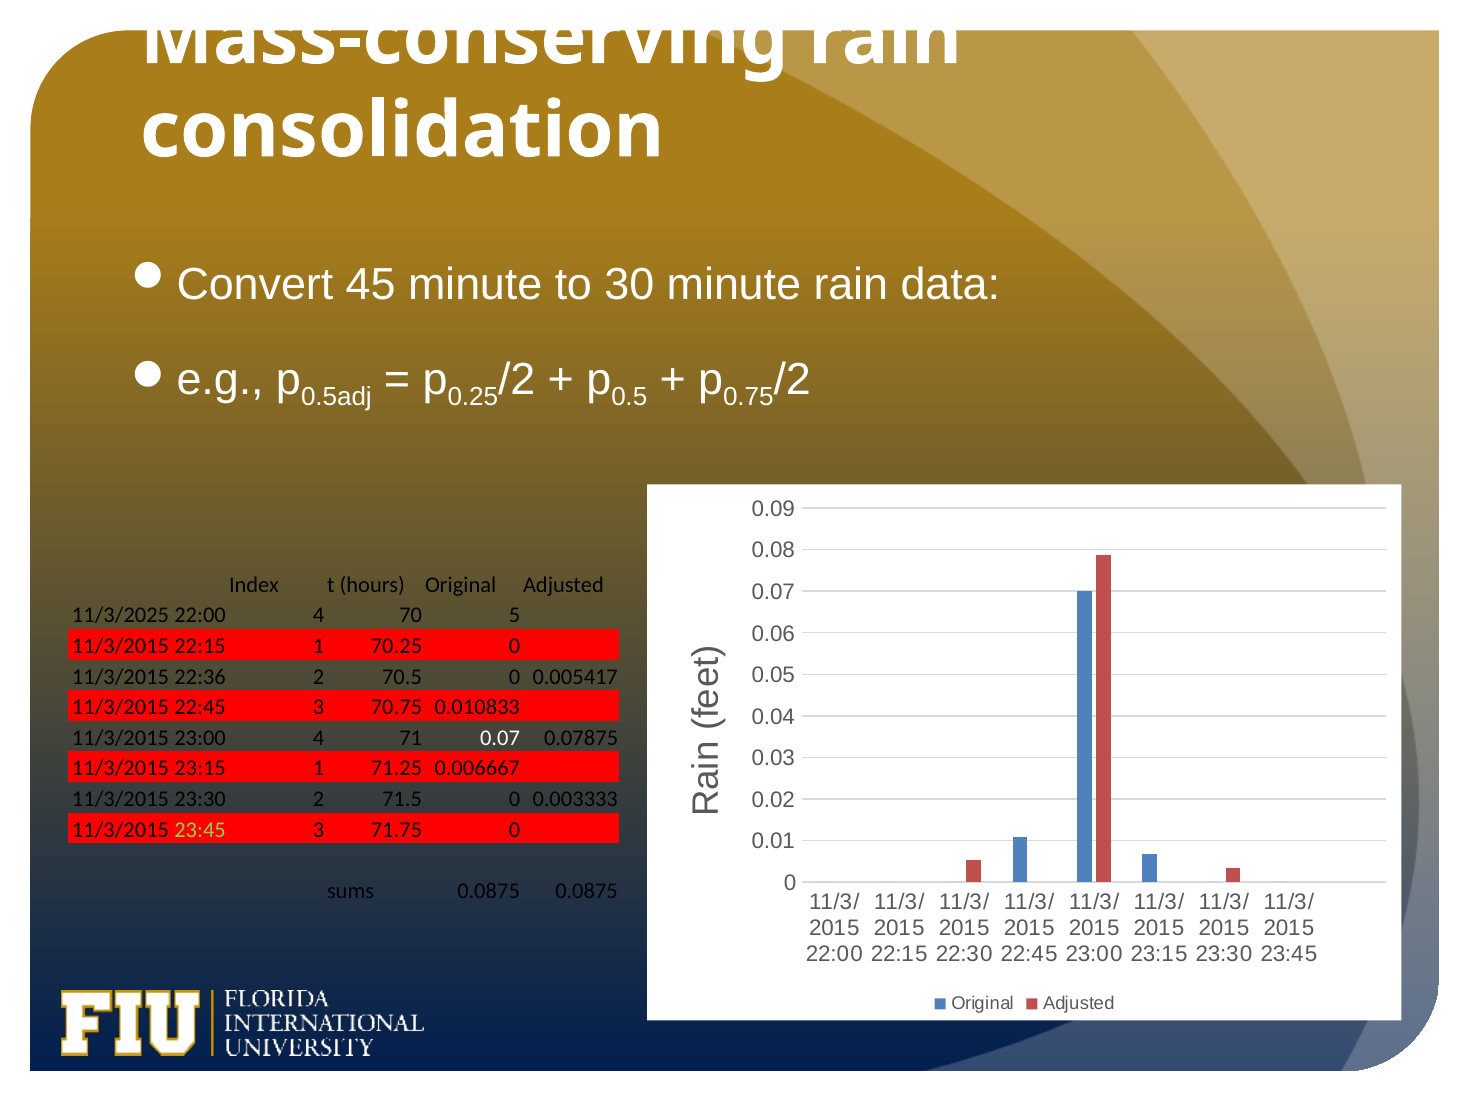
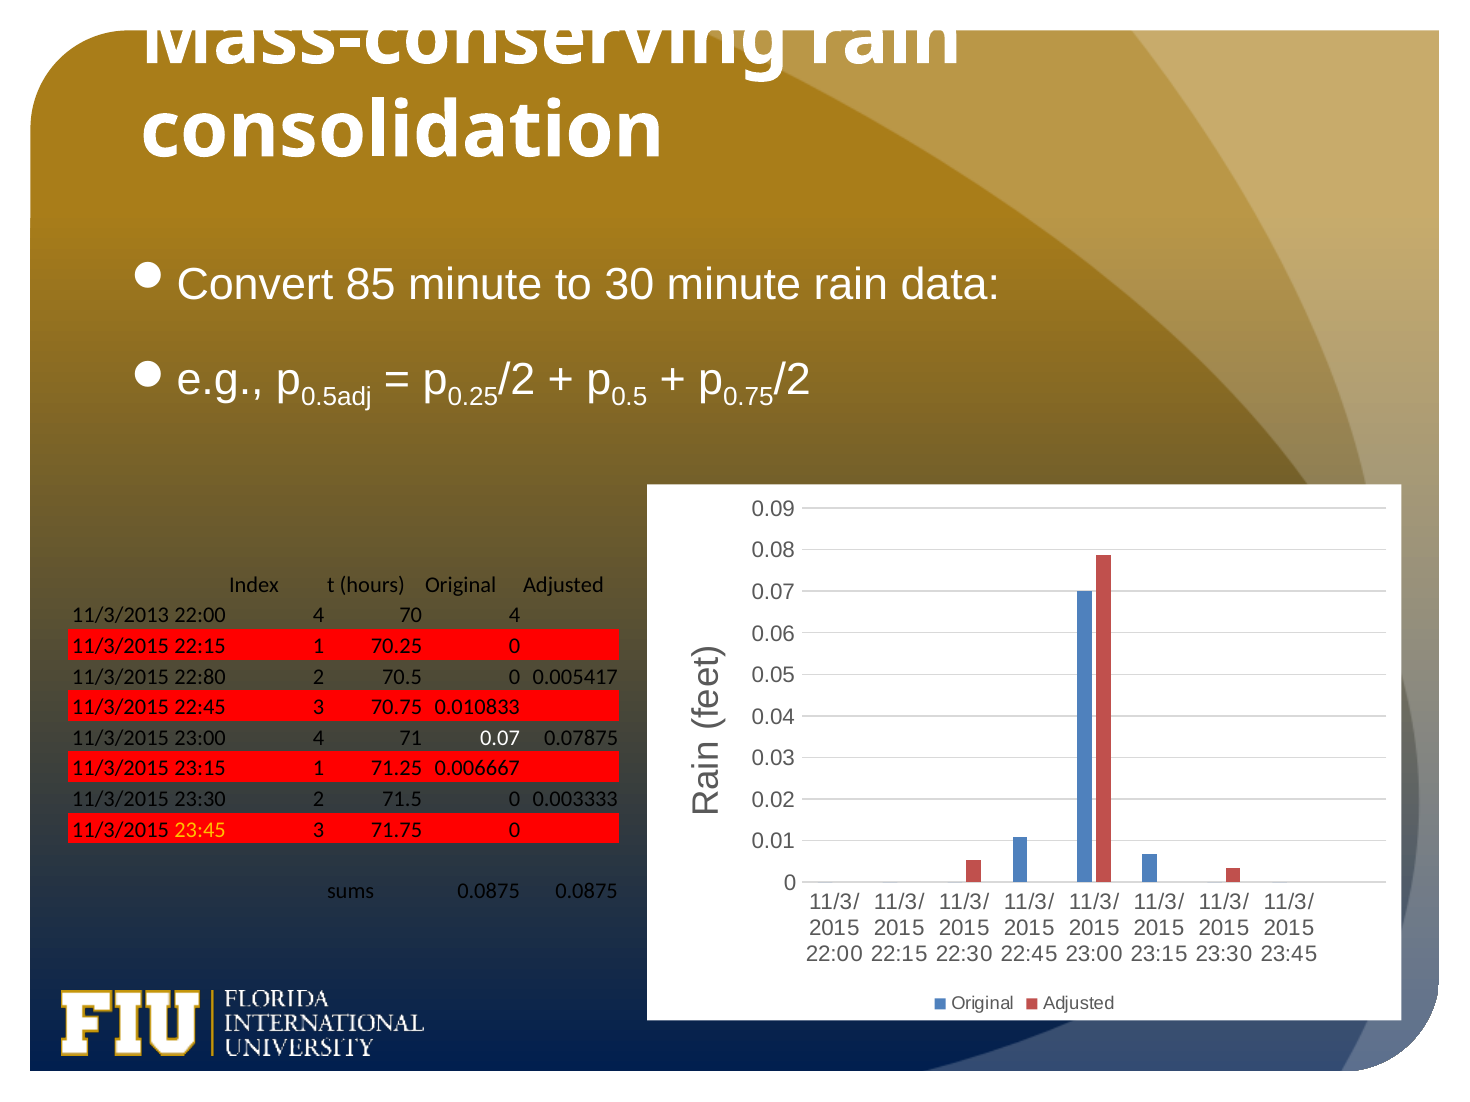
45: 45 -> 85
11/3/2025: 11/3/2025 -> 11/3/2013
70 5: 5 -> 4
22:36: 22:36 -> 22:80
23:45 at (200, 830) colour: light green -> yellow
